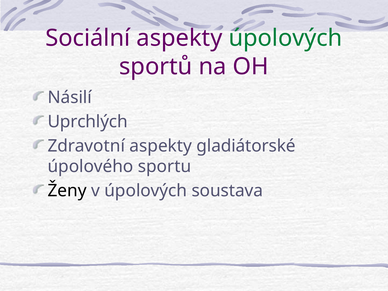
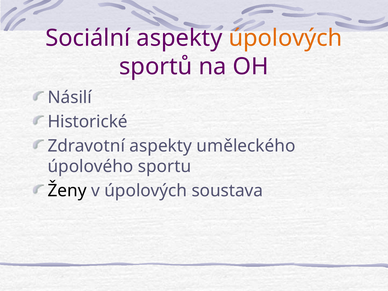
úpolových at (285, 38) colour: green -> orange
Uprchlých: Uprchlých -> Historické
gladiátorské: gladiátorské -> uměleckého
